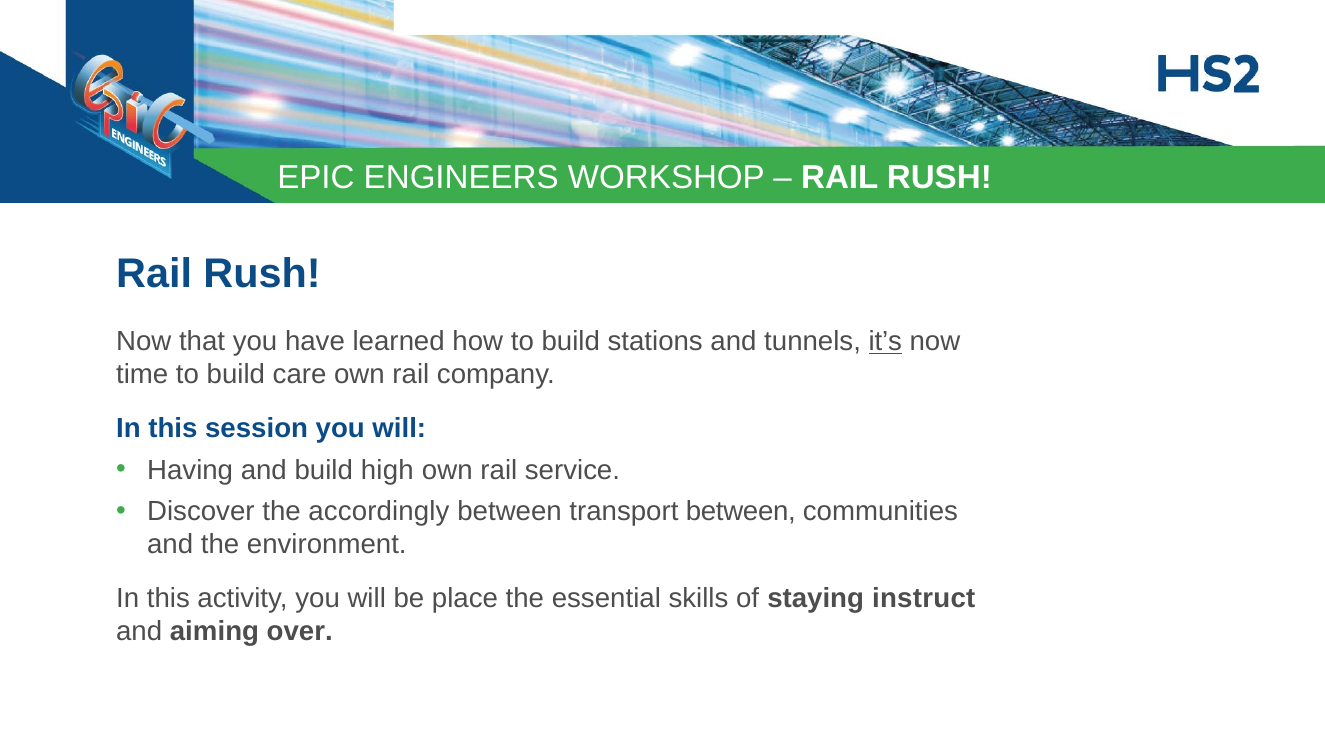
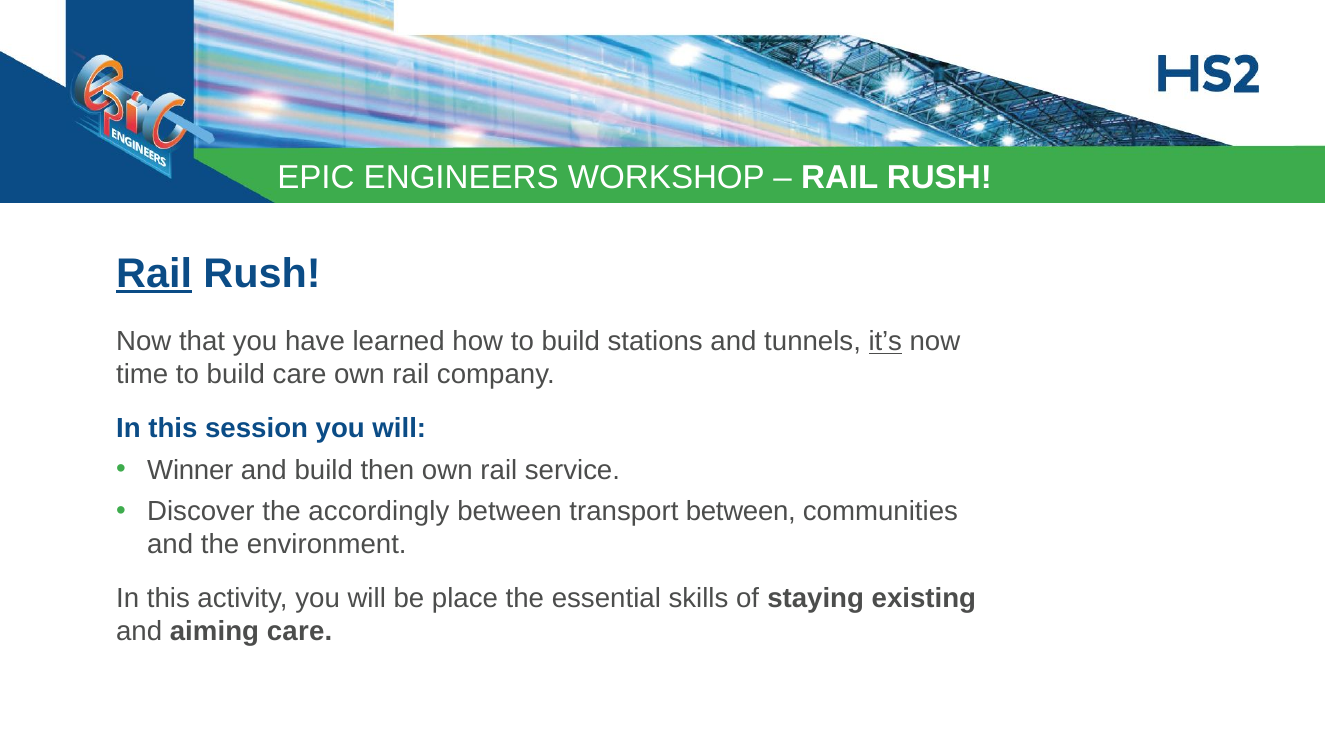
Rail at (154, 274) underline: none -> present
Having: Having -> Winner
high: high -> then
instruct: instruct -> existing
aiming over: over -> care
